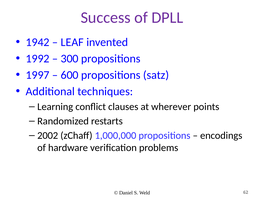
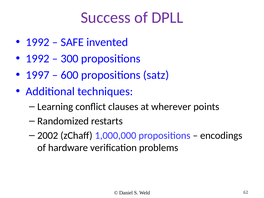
1942 at (38, 42): 1942 -> 1992
LEAF: LEAF -> SAFE
